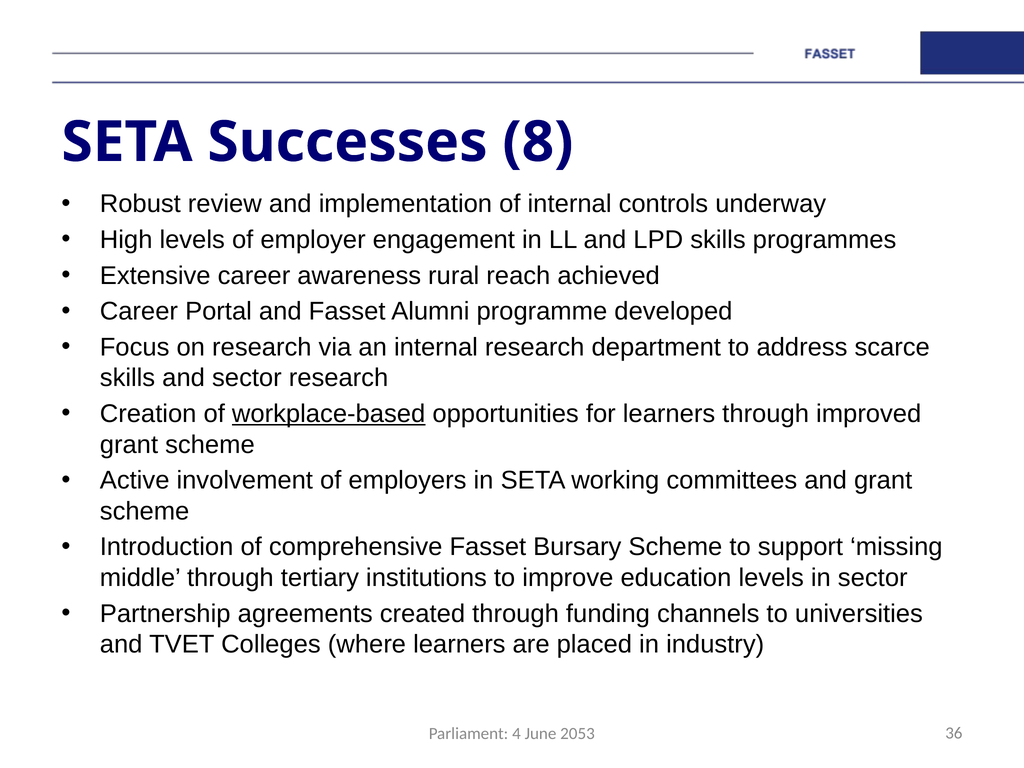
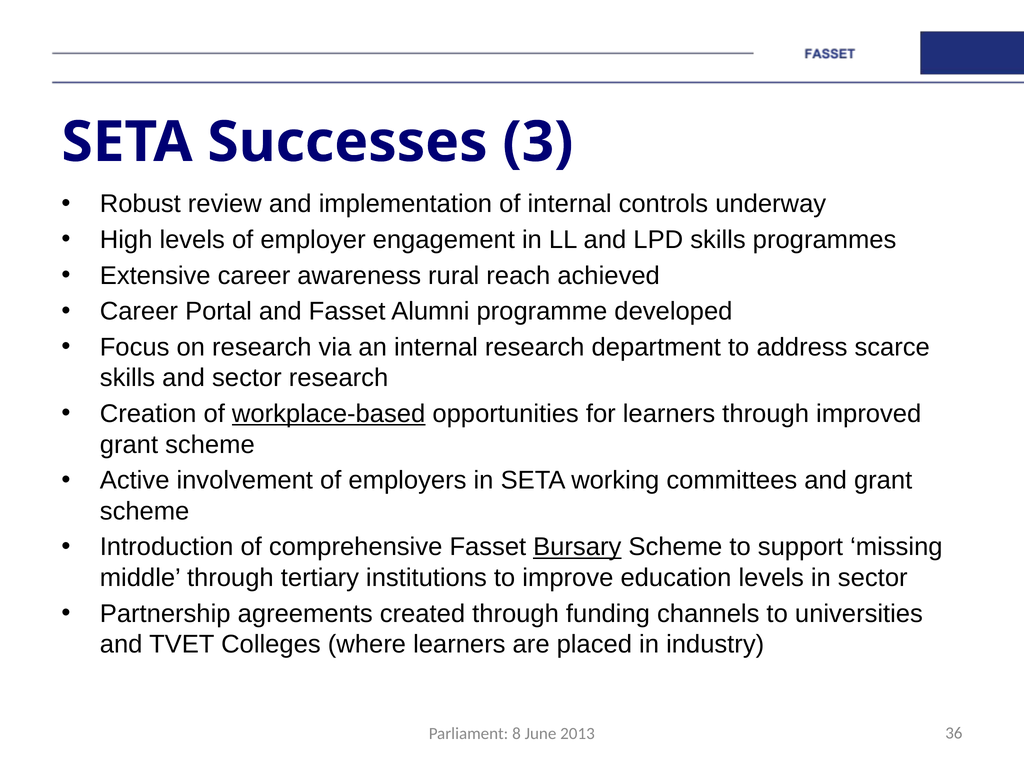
8: 8 -> 3
Bursary underline: none -> present
4: 4 -> 8
2053: 2053 -> 2013
